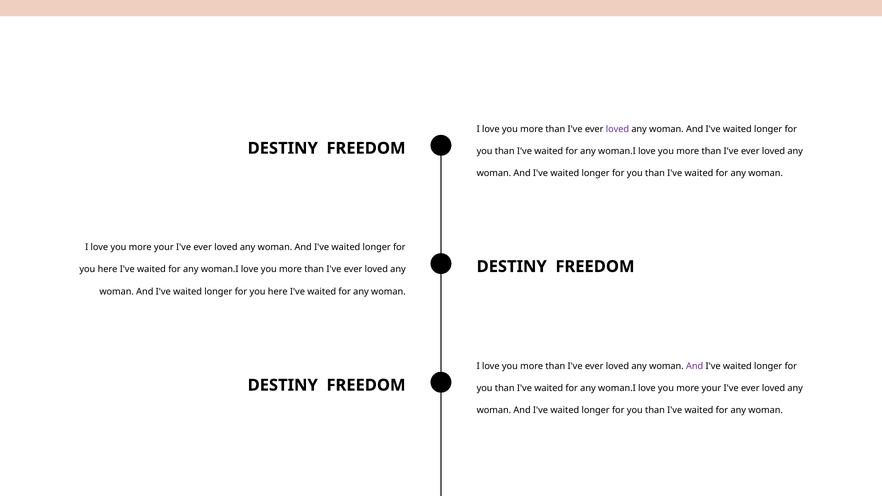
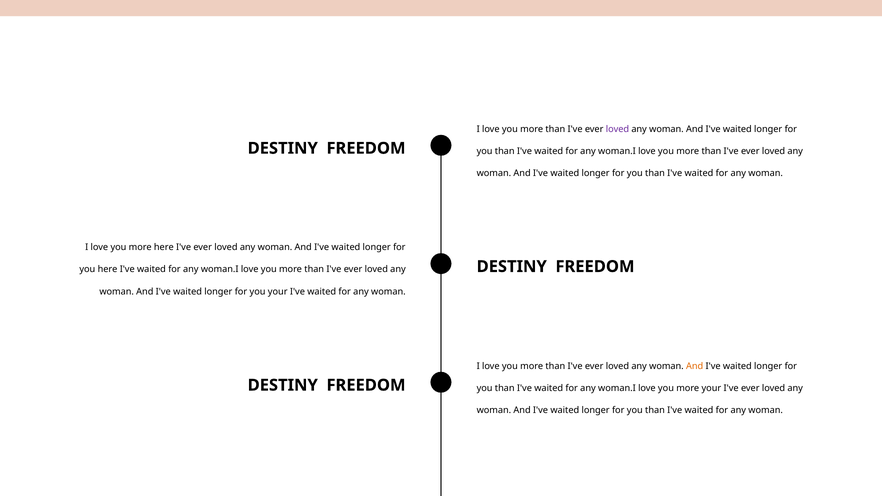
your at (164, 247): your -> here
here at (278, 292): here -> your
And at (695, 366) colour: purple -> orange
